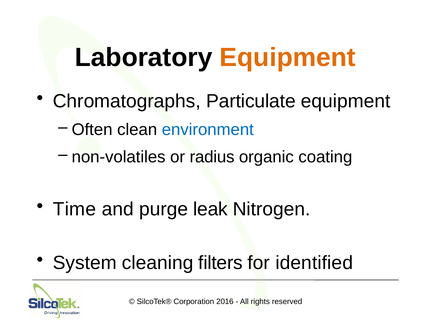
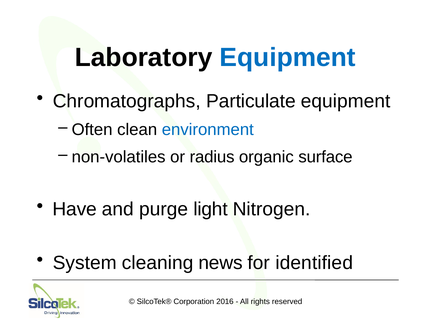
Equipment at (288, 58) colour: orange -> blue
coating: coating -> surface
Time: Time -> Have
leak: leak -> light
filters: filters -> news
